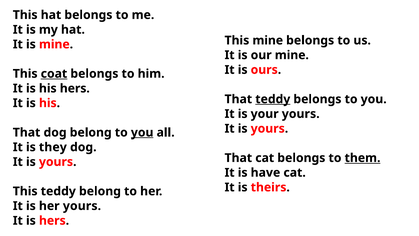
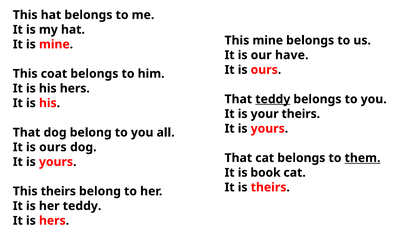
our mine: mine -> have
coat underline: present -> none
your yours: yours -> theirs
you at (142, 132) underline: present -> none
they at (53, 147): they -> ours
have: have -> book
This teddy: teddy -> theirs
her yours: yours -> teddy
